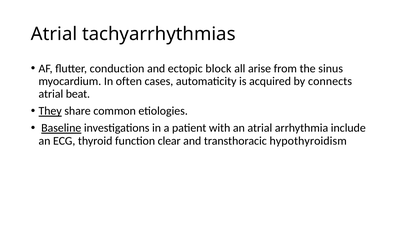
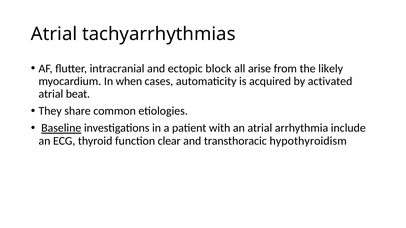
conduction: conduction -> intracranial
sinus: sinus -> likely
often: often -> when
connects: connects -> activated
They underline: present -> none
